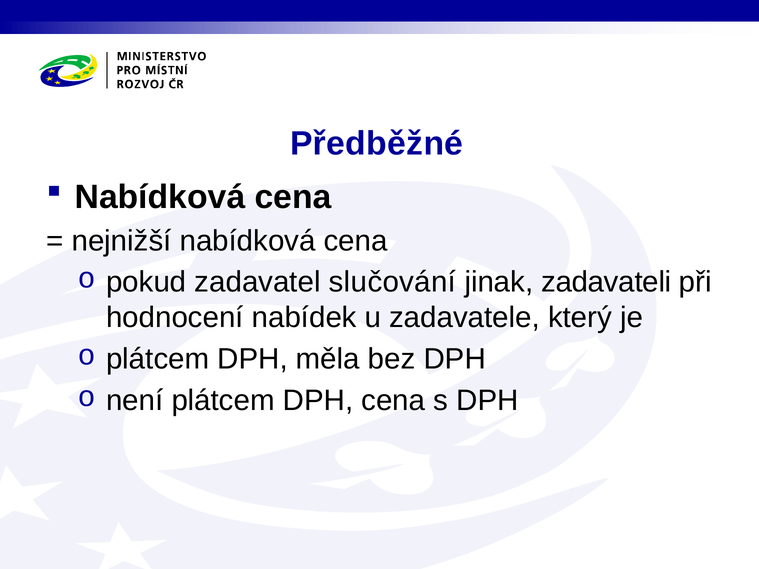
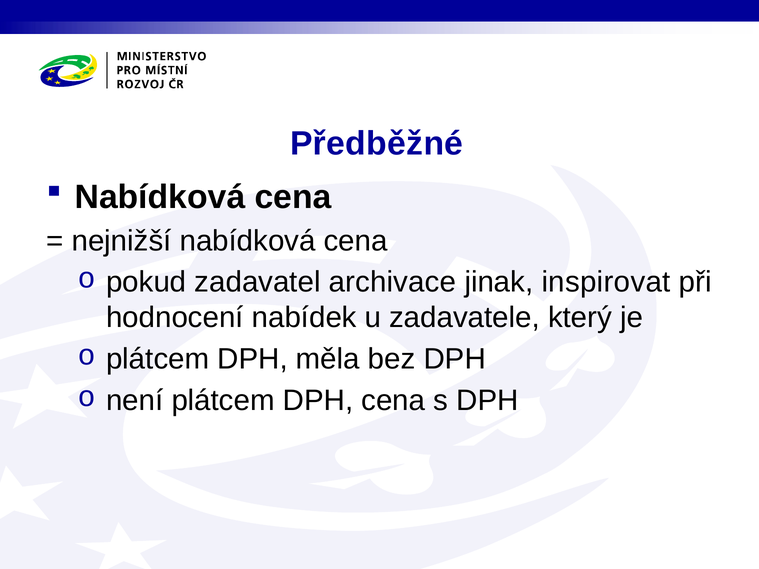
slučování: slučování -> archivace
zadavateli: zadavateli -> inspirovat
